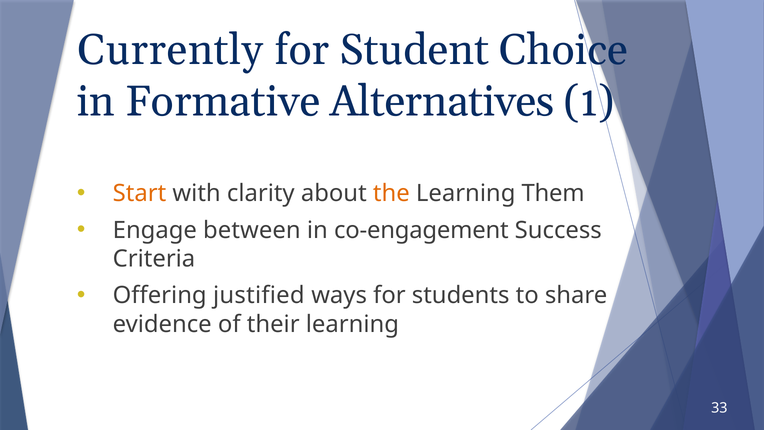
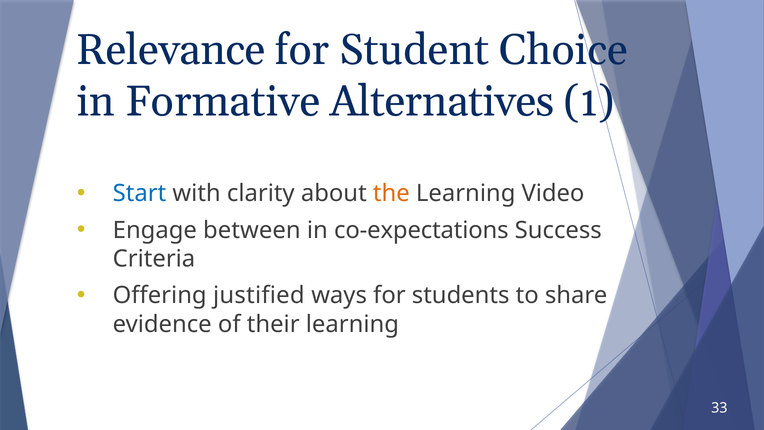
Currently: Currently -> Relevance
Start colour: orange -> blue
Them: Them -> Video
co-engagement: co-engagement -> co-expectations
